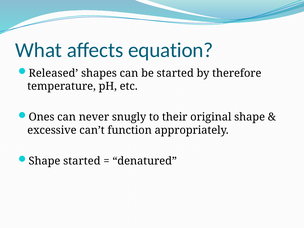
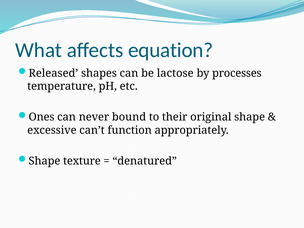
be started: started -> lactose
therefore: therefore -> processes
snugly: snugly -> bound
Shape started: started -> texture
